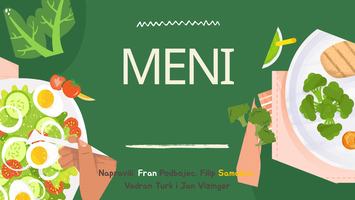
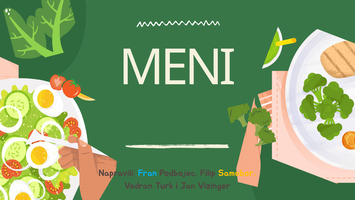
Fran colour: white -> light blue
